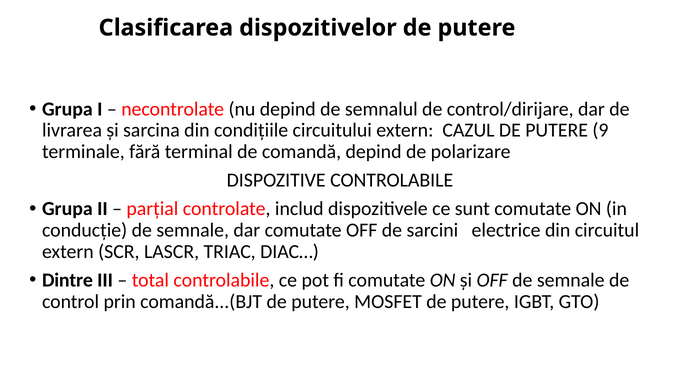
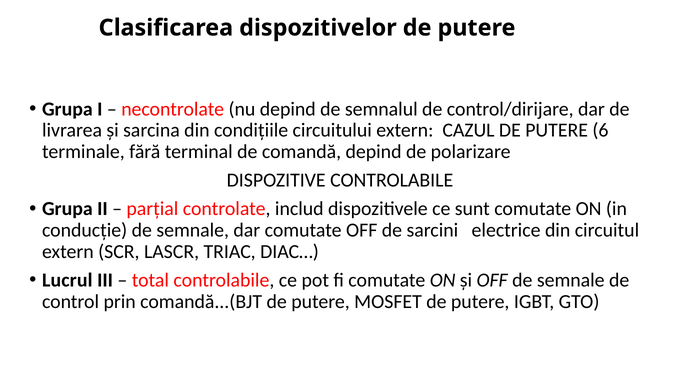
9: 9 -> 6
Dintre: Dintre -> Lucrul
